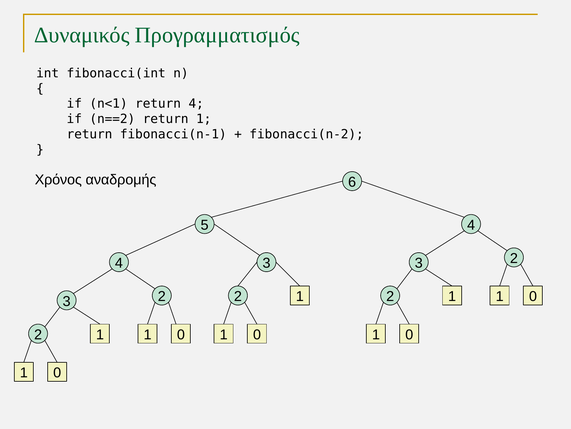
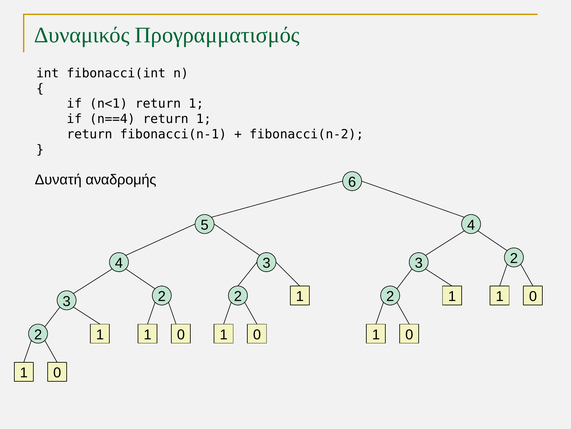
n<1 return 4: 4 -> 1
n==2: n==2 -> n==4
Χρόνος: Χρόνος -> Δυνατή
